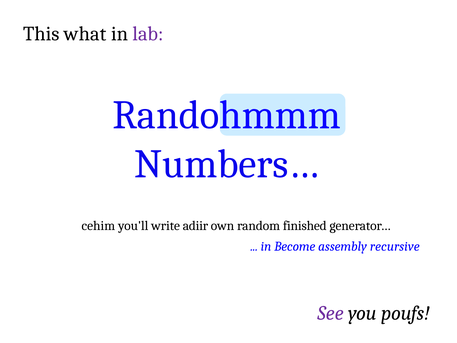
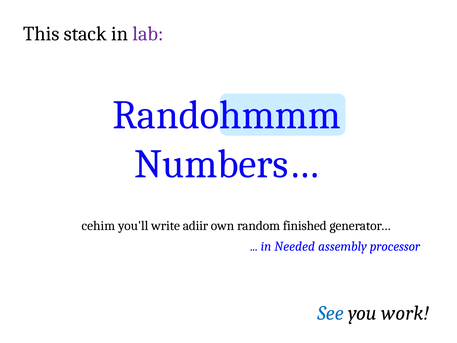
what: what -> stack
Become: Become -> Needed
recursive: recursive -> processor
See colour: purple -> blue
poufs: poufs -> work
